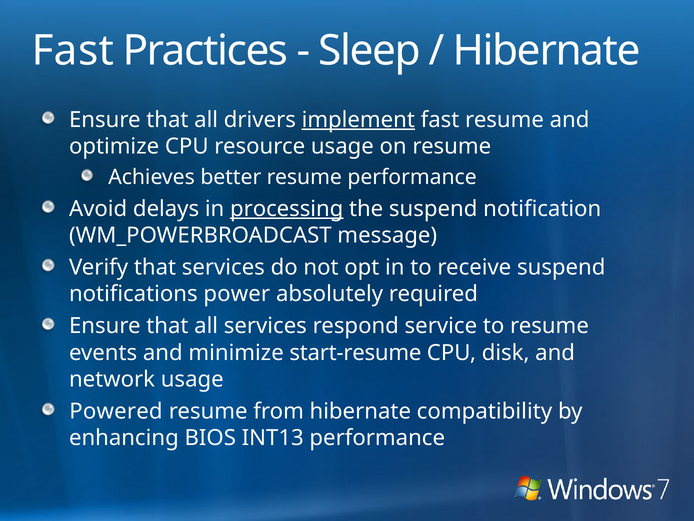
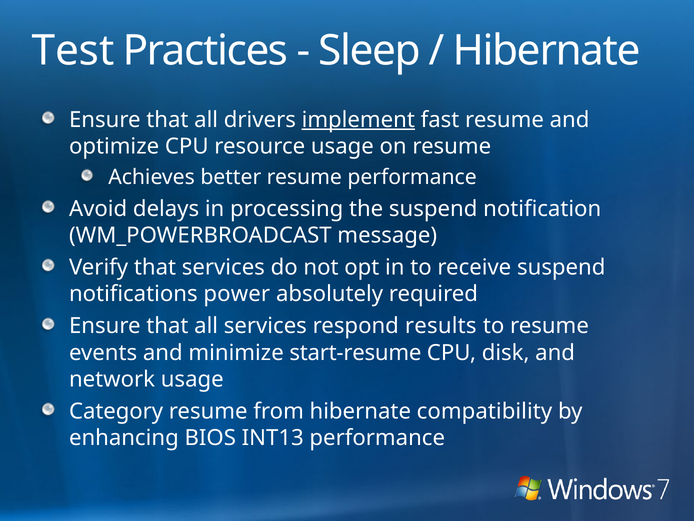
Fast at (73, 51): Fast -> Test
processing underline: present -> none
service: service -> results
Powered: Powered -> Category
